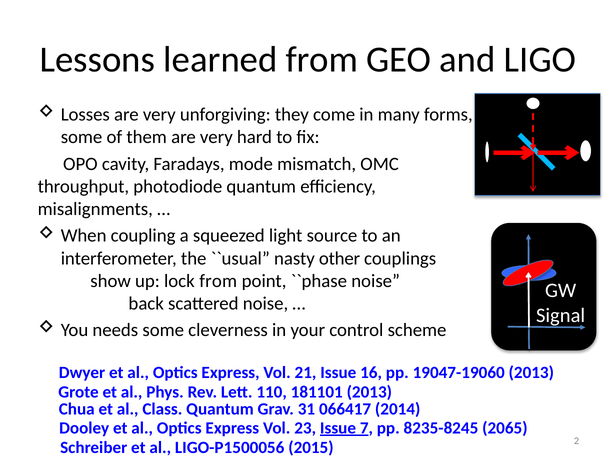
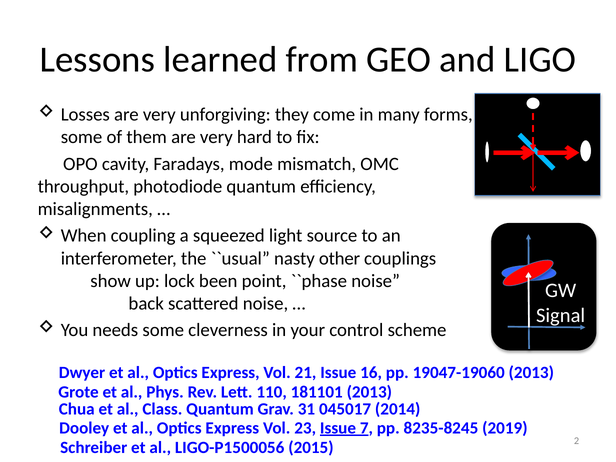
lock from: from -> been
066417: 066417 -> 045017
2065: 2065 -> 2019
